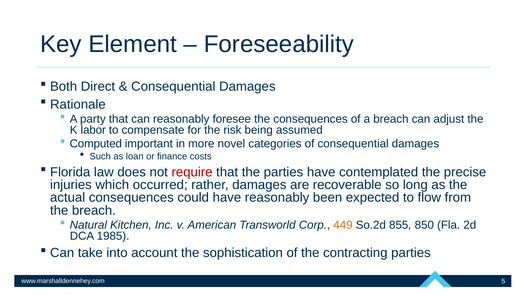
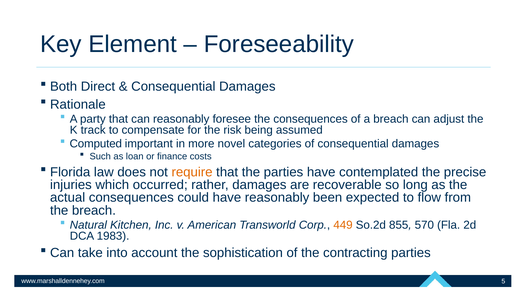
labor: labor -> track
require colour: red -> orange
850: 850 -> 570
1985: 1985 -> 1983
